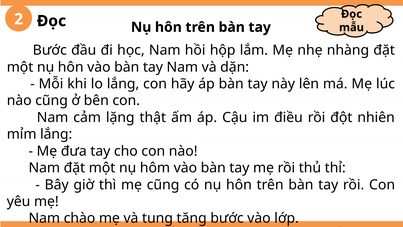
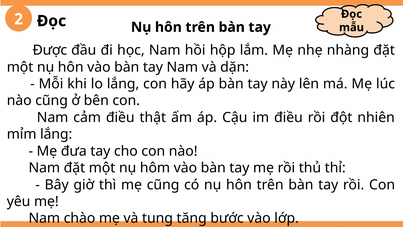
Bước at (50, 50): Bước -> Được
cảm lặng: lặng -> điều
